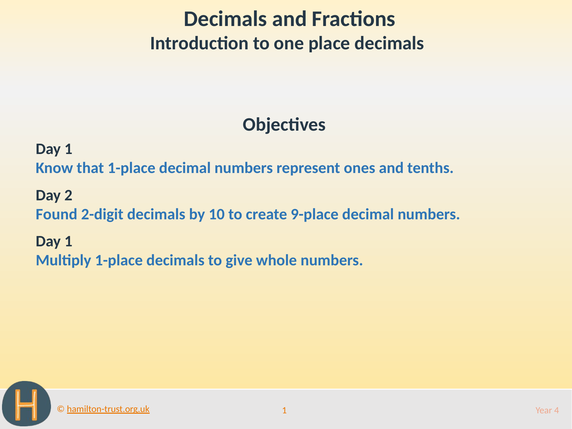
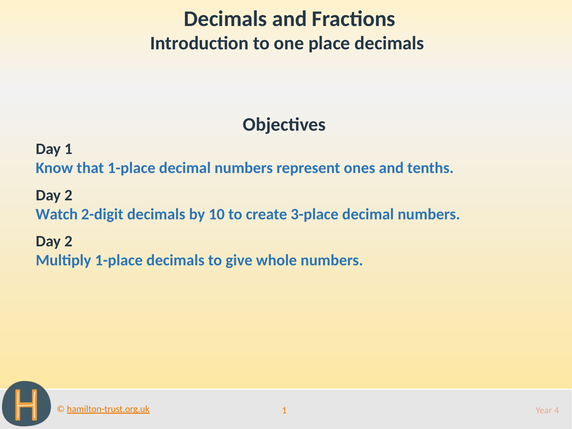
Found: Found -> Watch
9-place: 9-place -> 3-place
1 at (68, 241): 1 -> 2
